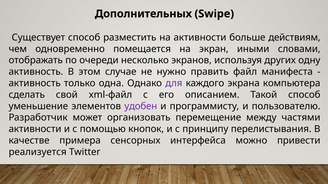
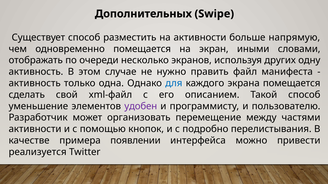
действиям: действиям -> напрямую
для colour: purple -> blue
экрана компьютера: компьютера -> помещается
принципу: принципу -> подробно
сенсорных: сенсорных -> появлении
